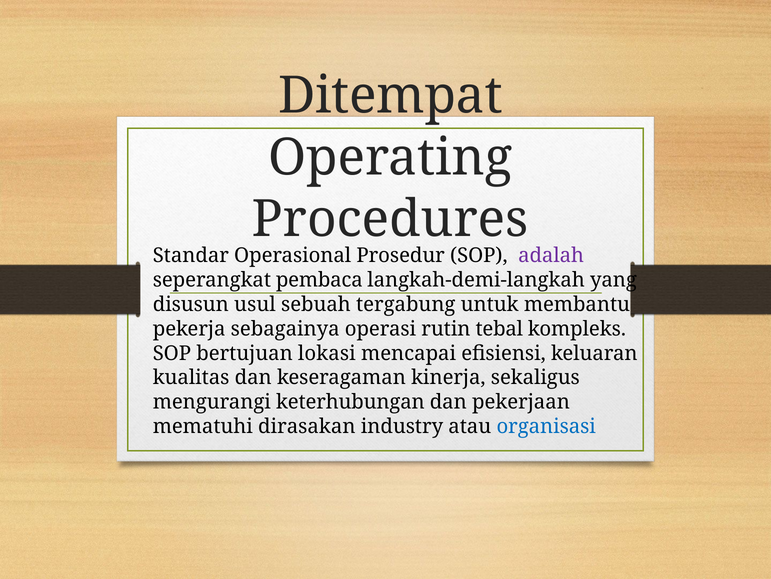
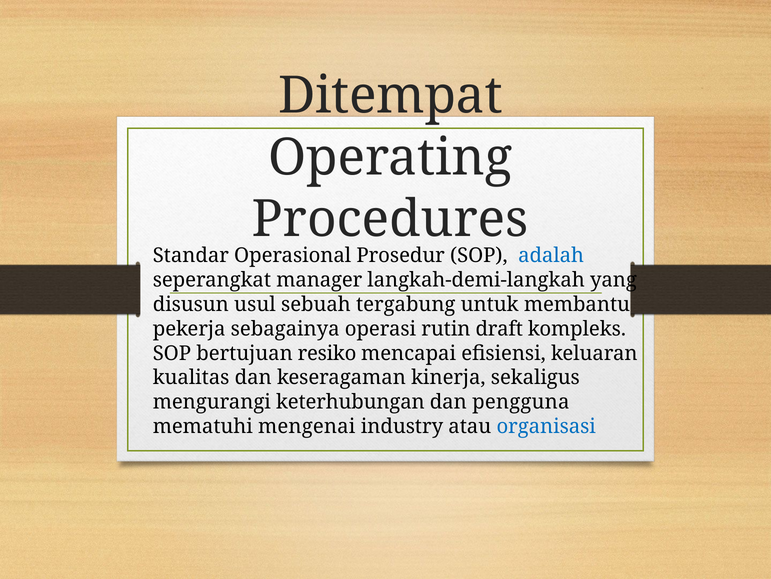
adalah colour: purple -> blue
pembaca: pembaca -> manager
tebal: tebal -> draft
lokasi: lokasi -> resiko
pekerjaan: pekerjaan -> pengguna
dirasakan: dirasakan -> mengenai
